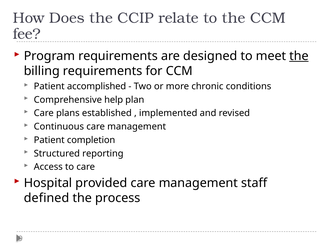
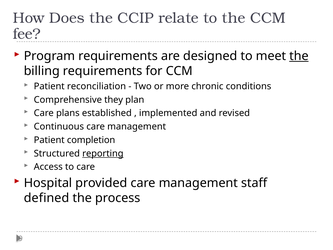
accomplished: accomplished -> reconciliation
help: help -> they
reporting underline: none -> present
